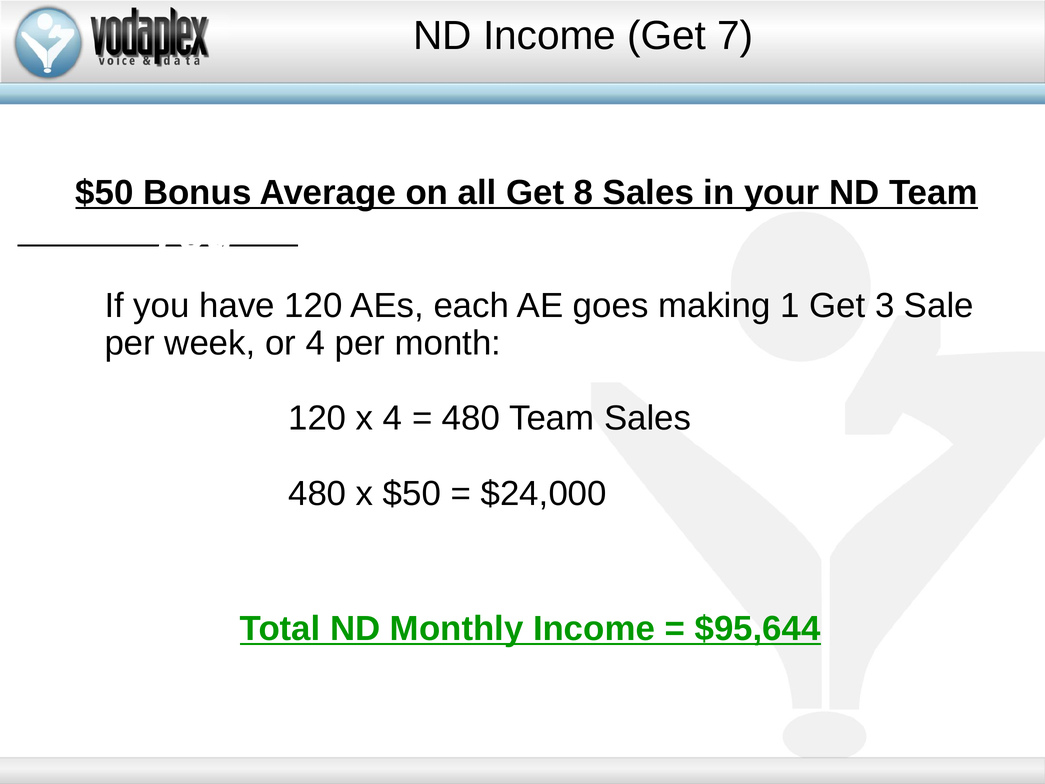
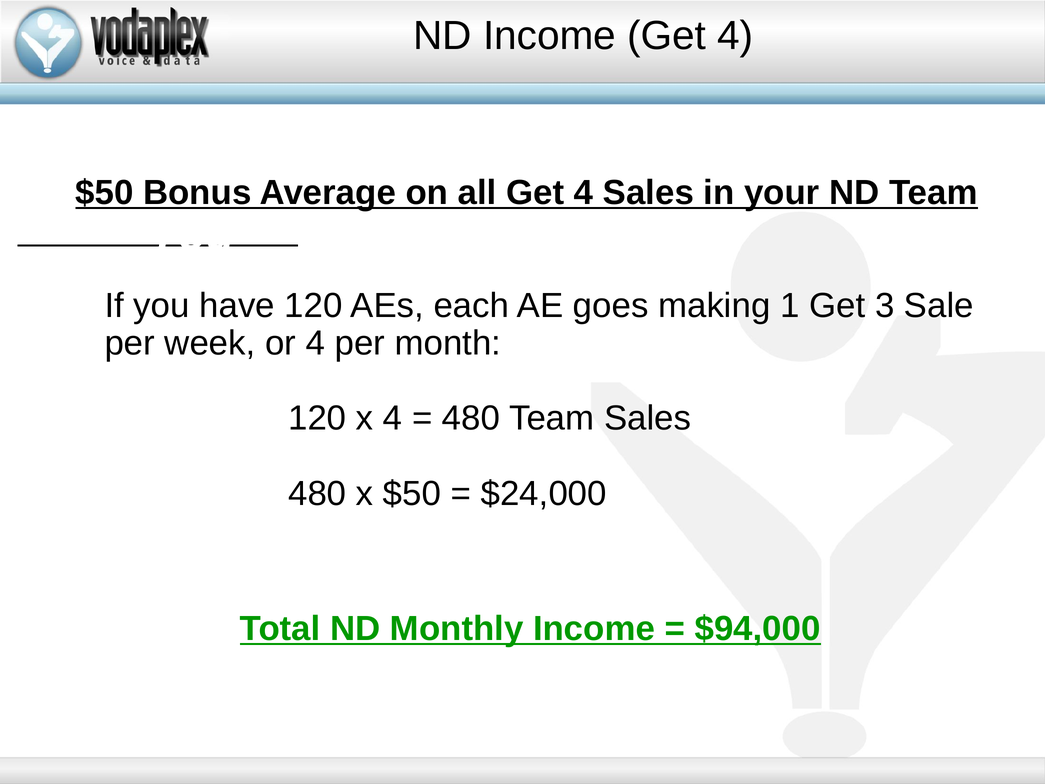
Income Get 7: 7 -> 4
all Get 8: 8 -> 4
$95,644: $95,644 -> $94,000
